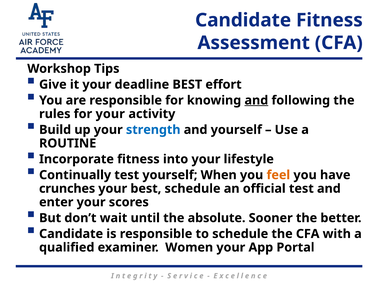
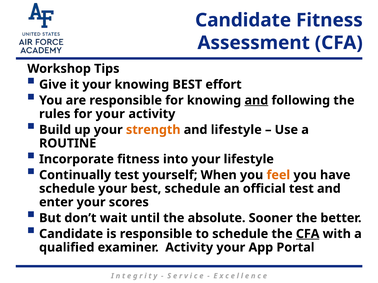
your deadline: deadline -> knowing
strength colour: blue -> orange
and yourself: yourself -> lifestyle
crunches at (67, 189): crunches -> schedule
CFA at (308, 234) underline: none -> present
examiner Women: Women -> Activity
